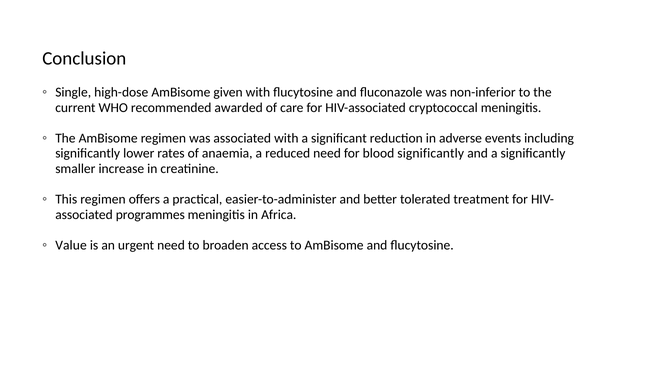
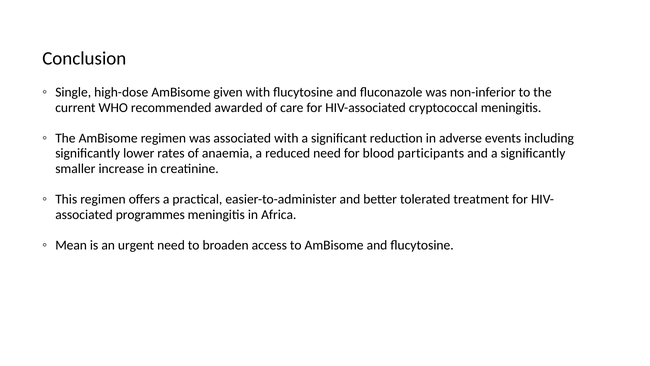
blood significantly: significantly -> participants
Value: Value -> Mean
